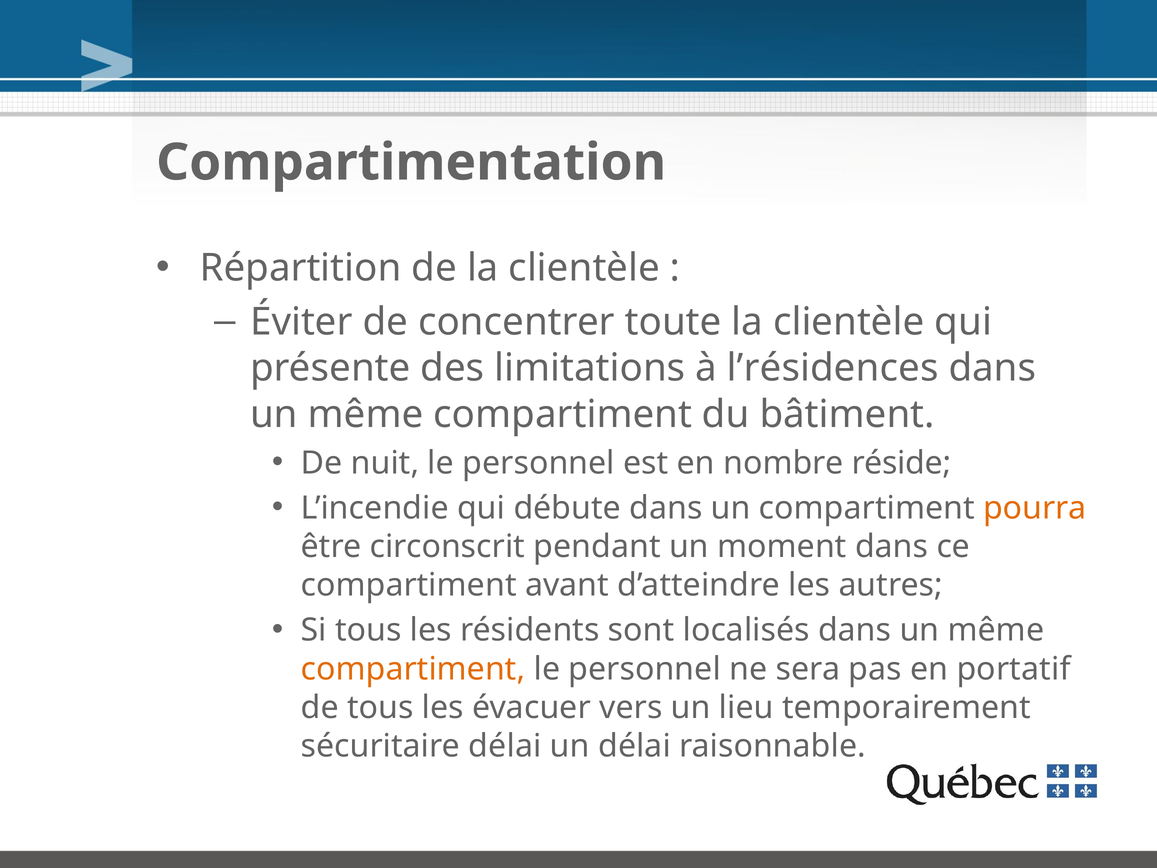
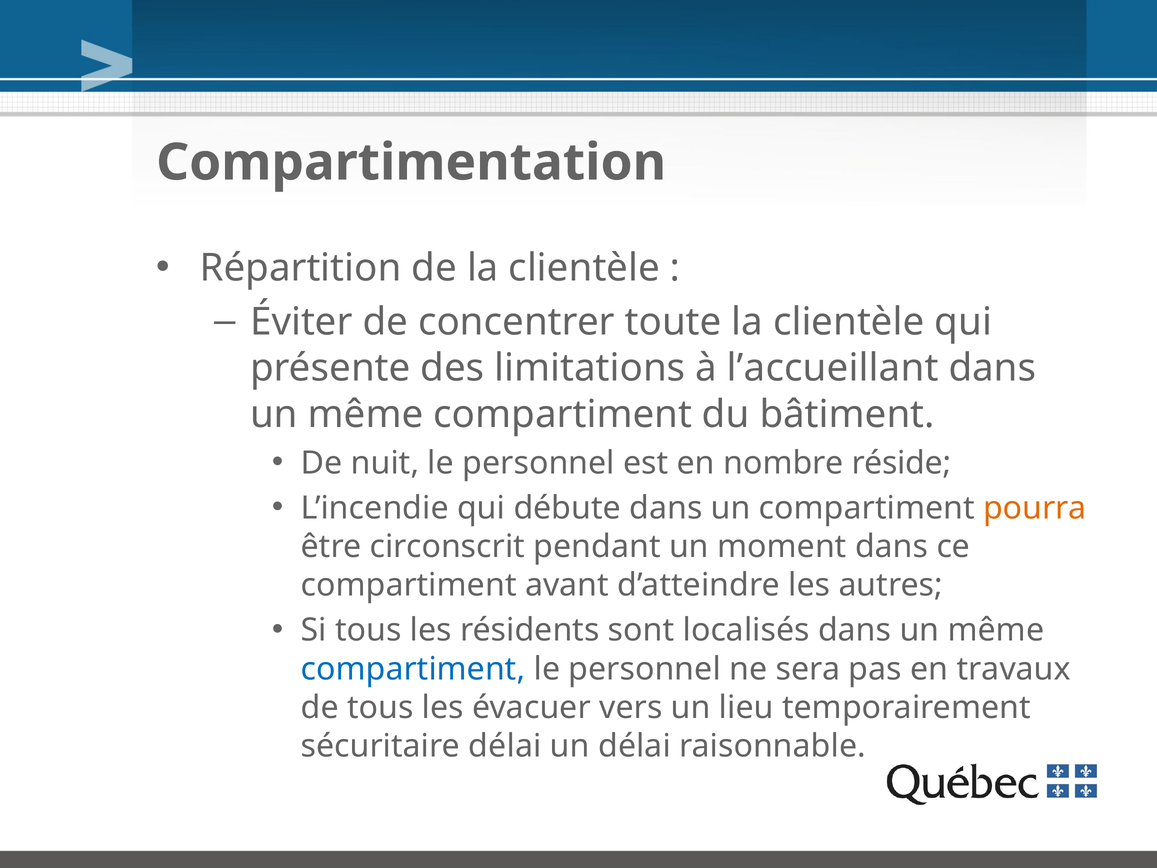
l’résidences: l’résidences -> l’accueillant
compartiment at (413, 669) colour: orange -> blue
portatif: portatif -> travaux
